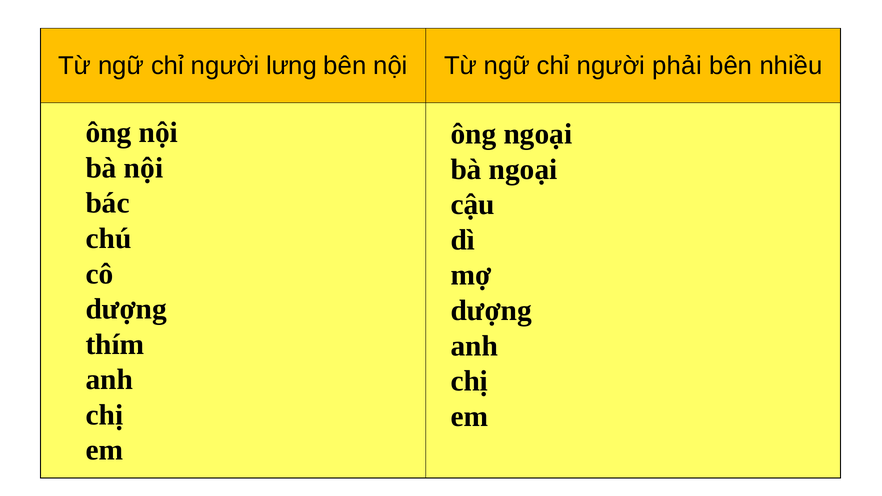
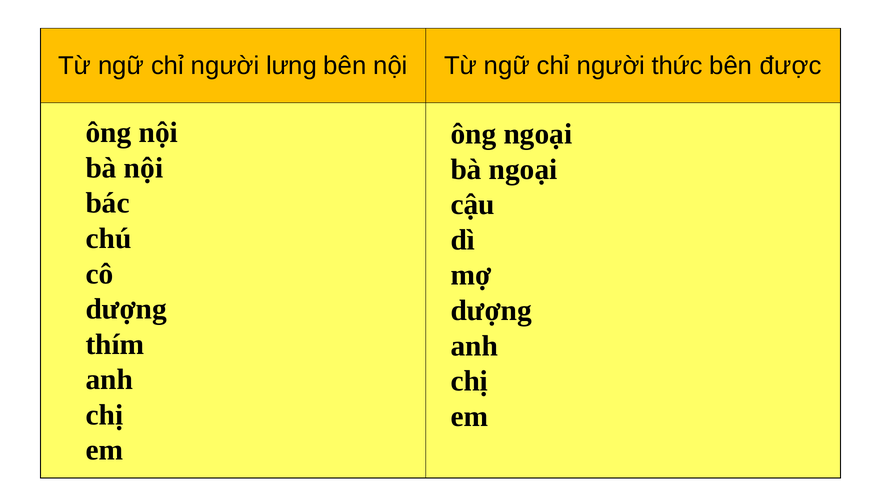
phải: phải -> thức
nhiều: nhiều -> được
